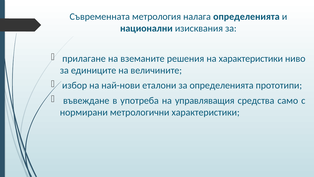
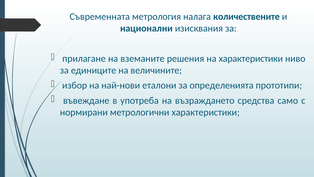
налага определенията: определенията -> количествените
управляващия: управляващия -> възраждането
